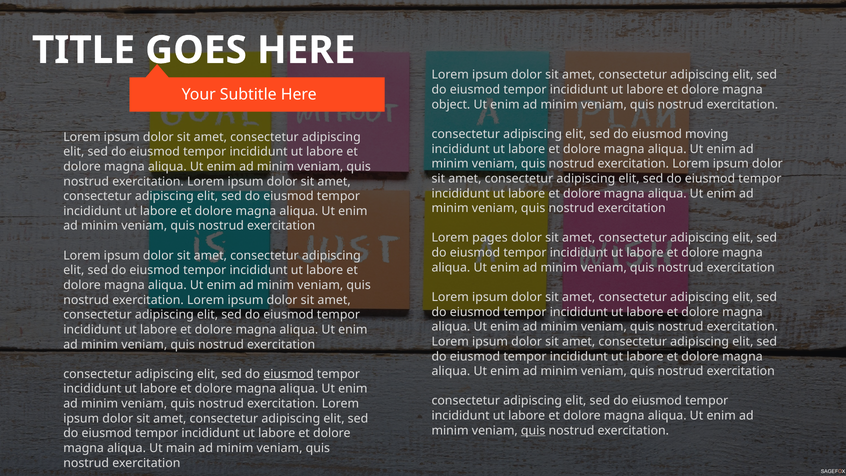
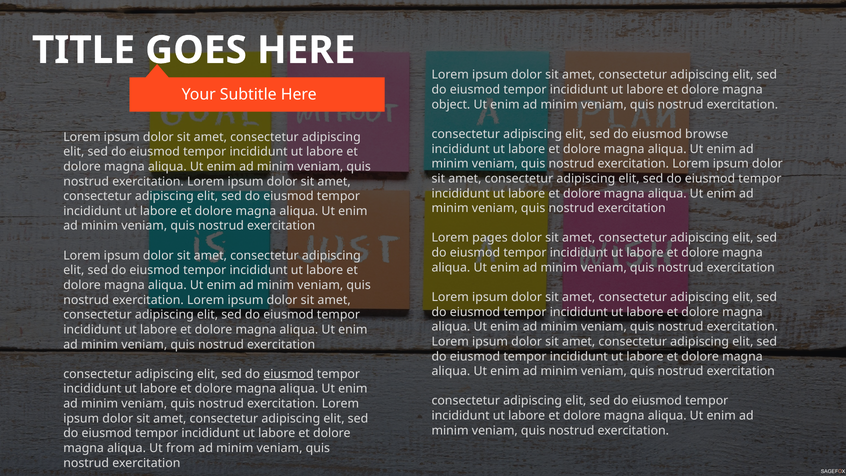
moving: moving -> browse
quis at (533, 430) underline: present -> none
main: main -> from
